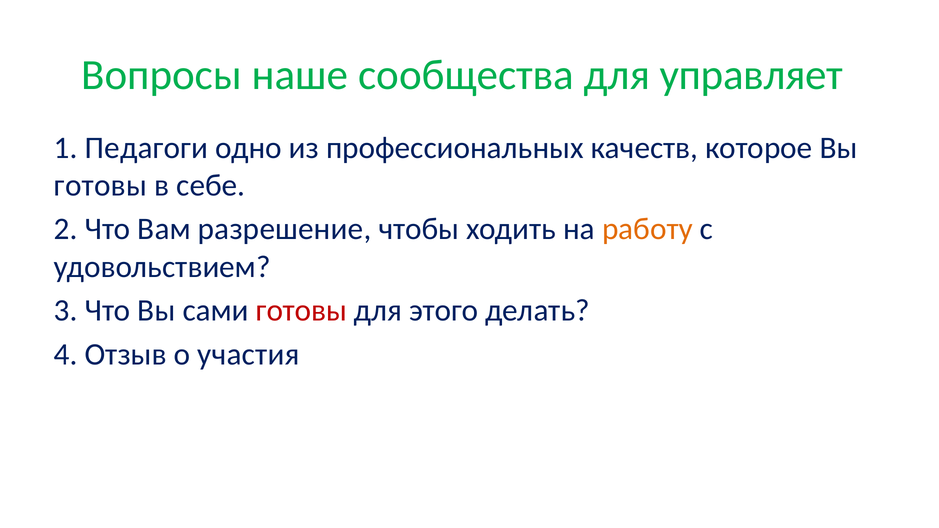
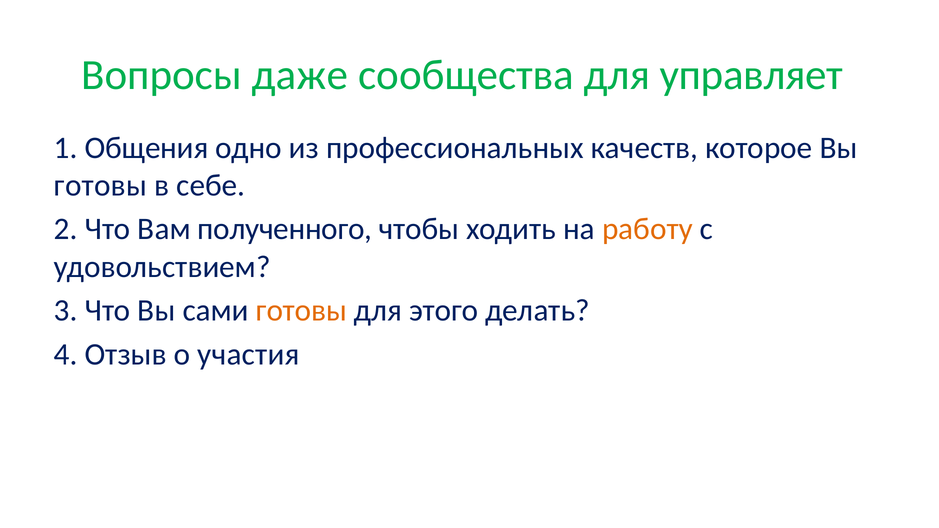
наше: наше -> даже
Педагоги: Педагоги -> Общения
разрешение: разрешение -> полученного
готовы at (301, 311) colour: red -> orange
